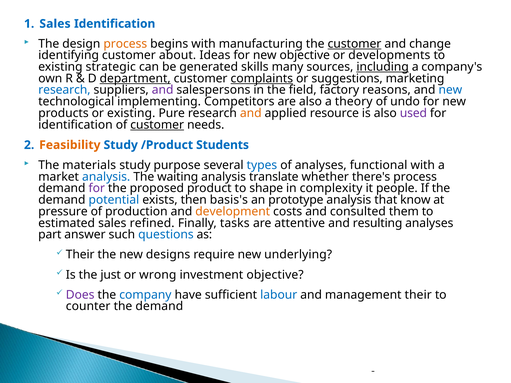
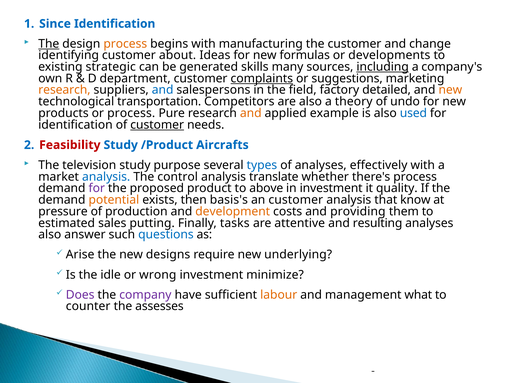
Sales at (55, 24): Sales -> Since
The at (49, 44) underline: none -> present
customer at (355, 44) underline: present -> none
new objective: objective -> formulas
department underline: present -> none
research at (64, 90) colour: blue -> orange
and at (163, 90) colour: purple -> blue
reasons: reasons -> detailed
new at (450, 90) colour: blue -> orange
implementing: implementing -> transportation
or existing: existing -> process
resource: resource -> example
used colour: purple -> blue
Feasibility colour: orange -> red
Students: Students -> Aircrafts
materials: materials -> television
functional: functional -> effectively
waiting: waiting -> control
shape: shape -> above
in complexity: complexity -> investment
people: people -> quality
potential colour: blue -> orange
an prototype: prototype -> customer
consulted: consulted -> providing
refined: refined -> putting
part at (50, 235): part -> also
Their at (80, 255): Their -> Arise
just: just -> idle
investment objective: objective -> minimize
company colour: blue -> purple
labour colour: blue -> orange
management their: their -> what
demand at (159, 307): demand -> assesses
